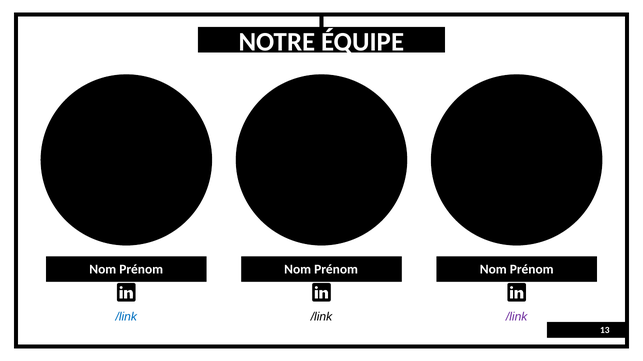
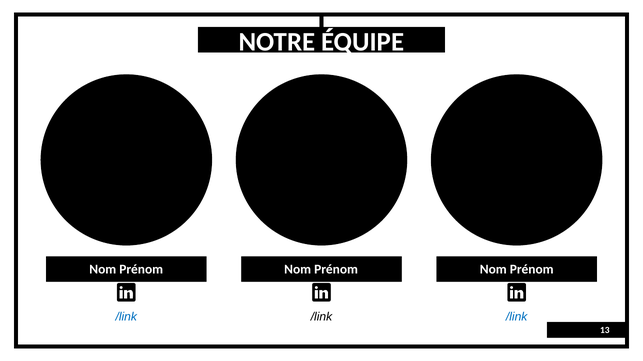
/link at (517, 318) colour: purple -> blue
